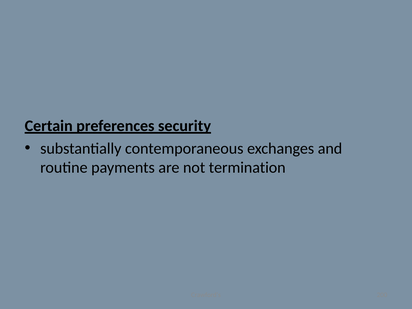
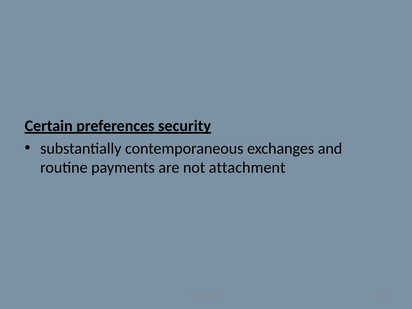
termination: termination -> attachment
